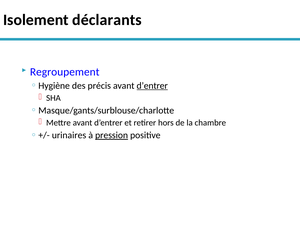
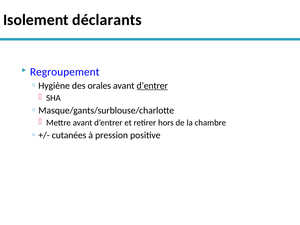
précis: précis -> orales
urinaires: urinaires -> cutanées
pression underline: present -> none
